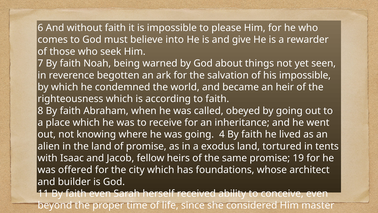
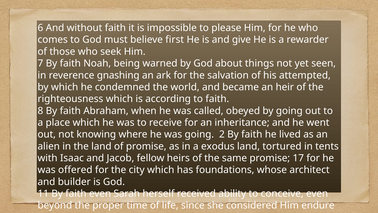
into: into -> first
begotten: begotten -> gnashing
his impossible: impossible -> attempted
4: 4 -> 2
19: 19 -> 17
master: master -> endure
